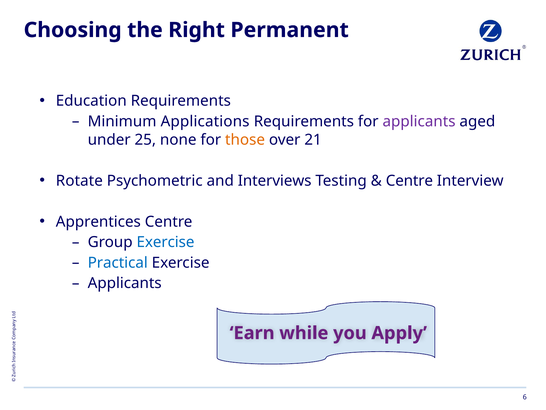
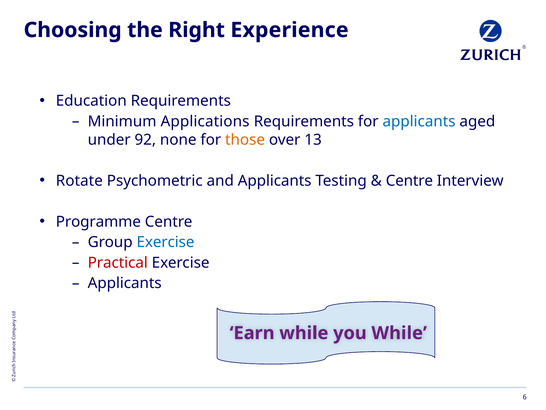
Permanent: Permanent -> Experience
applicants at (419, 121) colour: purple -> blue
25: 25 -> 92
21: 21 -> 13
and Interviews: Interviews -> Applicants
Apprentices: Apprentices -> Programme
Practical colour: blue -> red
you Apply: Apply -> While
